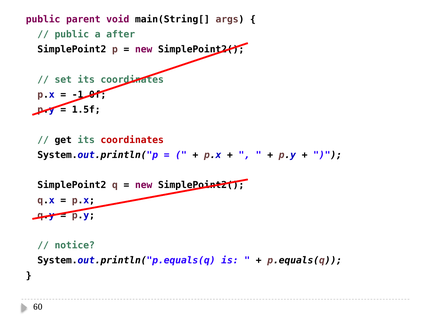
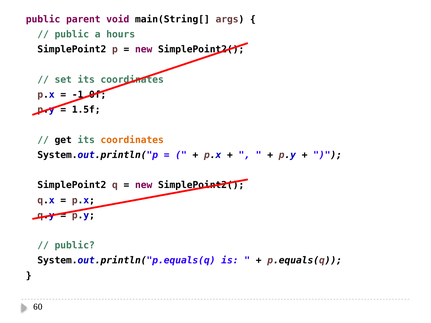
after: after -> hours
coordinates at (132, 140) colour: red -> orange
notice at (75, 246): notice -> public
